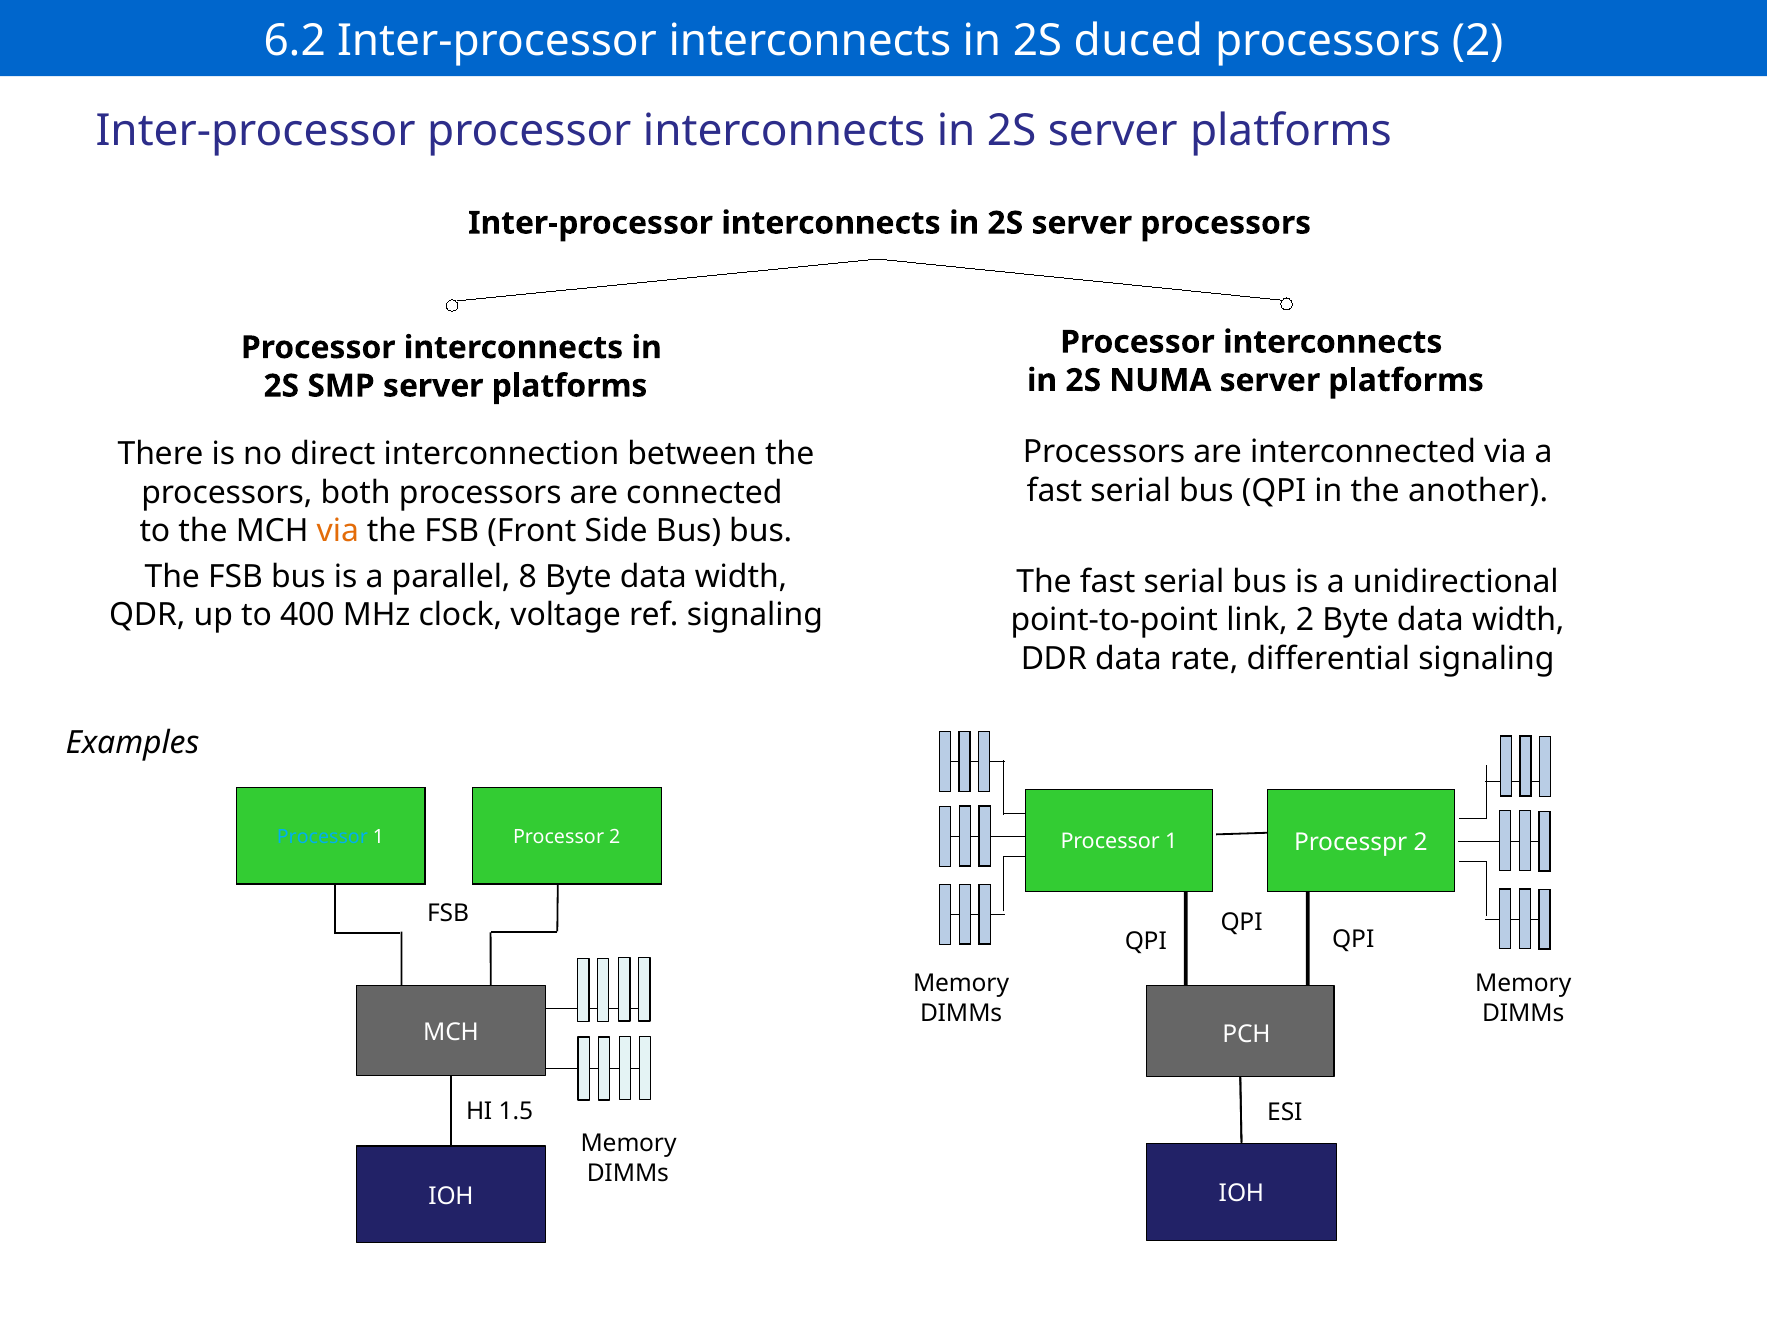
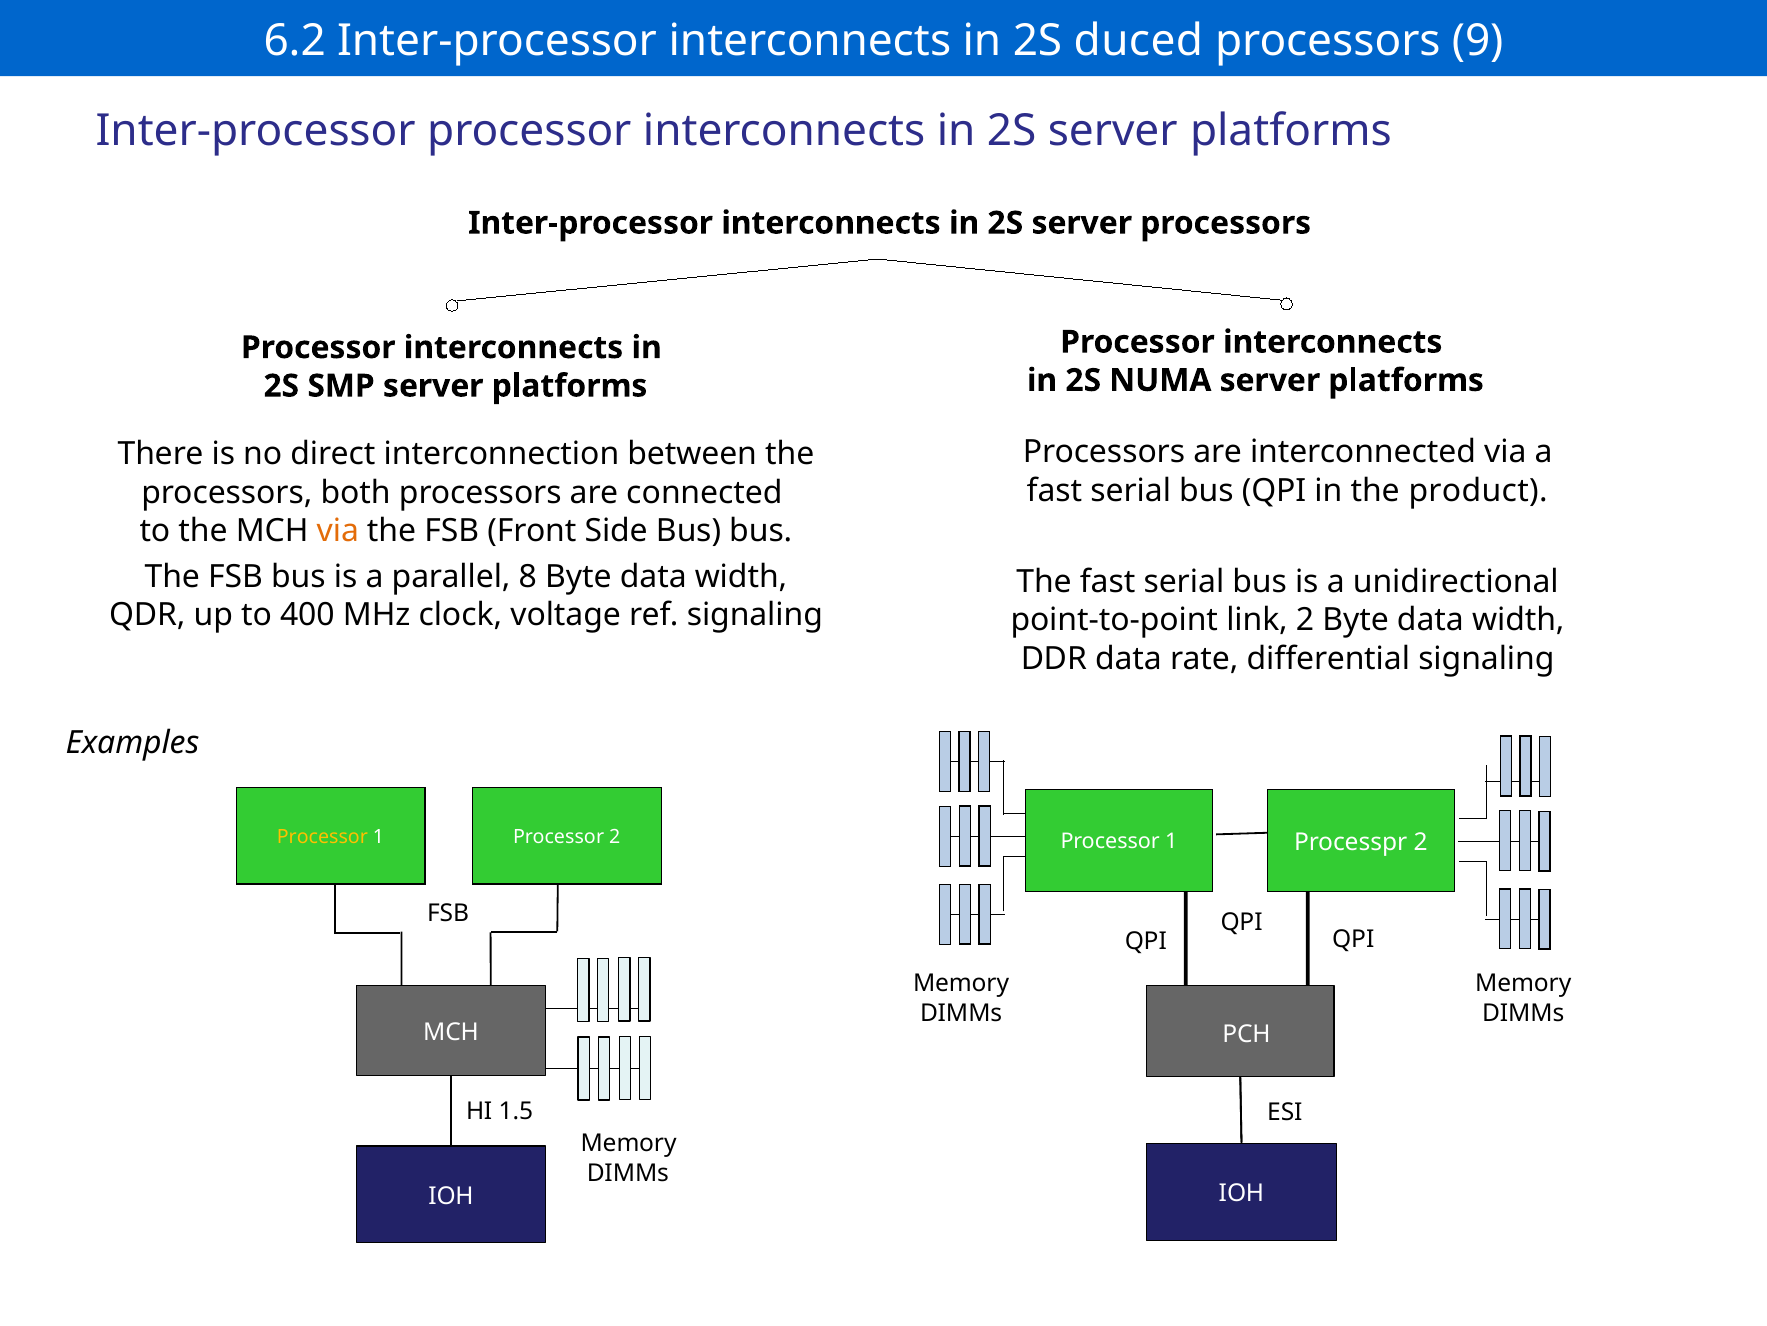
processors 2: 2 -> 9
another: another -> product
Processor at (322, 837) colour: light blue -> yellow
